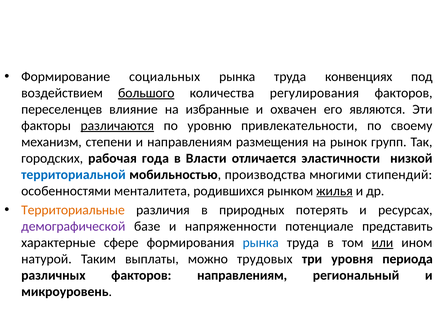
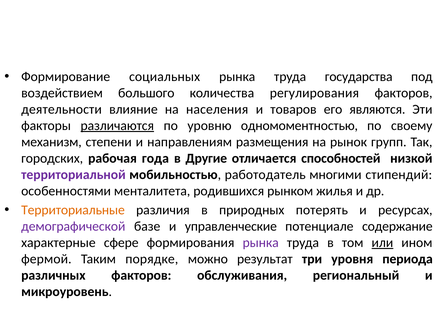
конвенциях: конвенциях -> государства
большого underline: present -> none
переселенцев: переселенцев -> деятельности
избранные: избранные -> населения
охвачен: охвачен -> товаров
привлекательности: привлекательности -> одномоментностью
Власти: Власти -> Другие
эластичности: эластичности -> способностей
территориальной colour: blue -> purple
производства: производства -> работодатель
жилья underline: present -> none
напряженности: напряженности -> управленческие
представить: представить -> содержание
рынка at (261, 243) colour: blue -> purple
натурой: натурой -> фермой
выплаты: выплаты -> порядке
трудовых: трудовых -> результат
факторов направлениям: направлениям -> обслуживания
